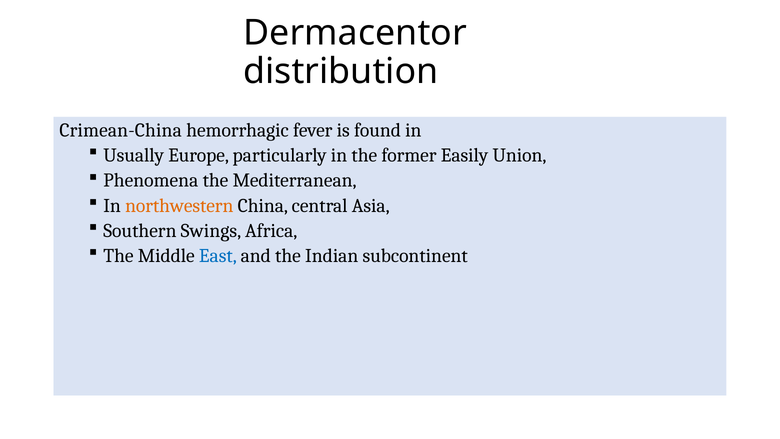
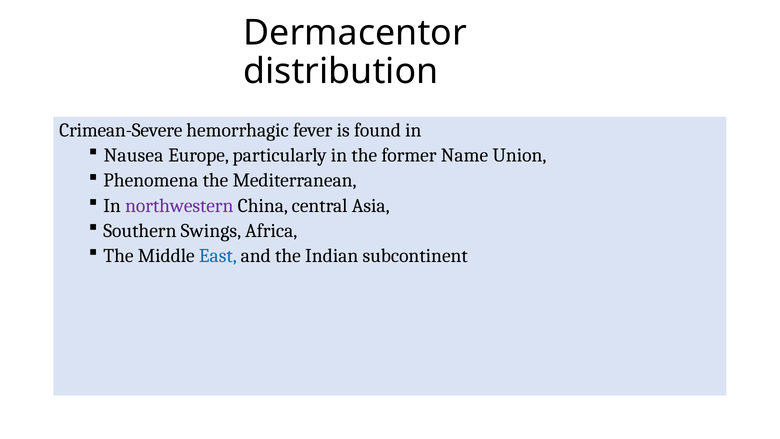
Crimean-China: Crimean-China -> Crimean-Severe
Usually: Usually -> Nausea
Easily: Easily -> Name
northwestern colour: orange -> purple
